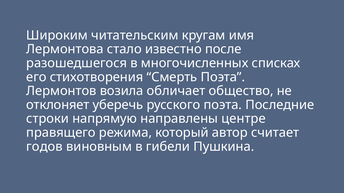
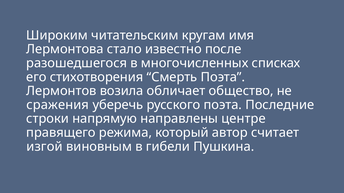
отклоняет: отклоняет -> сражения
годов: годов -> изгой
